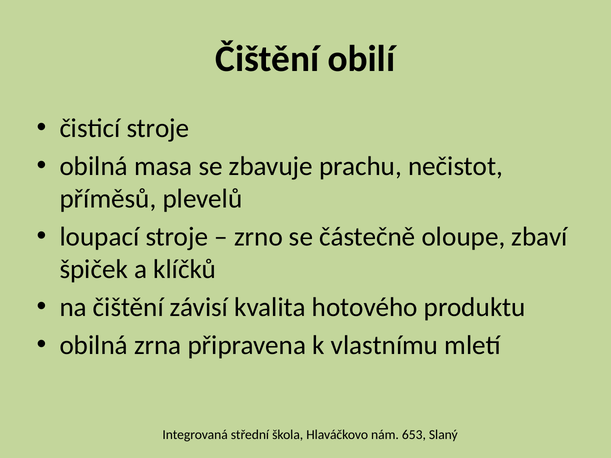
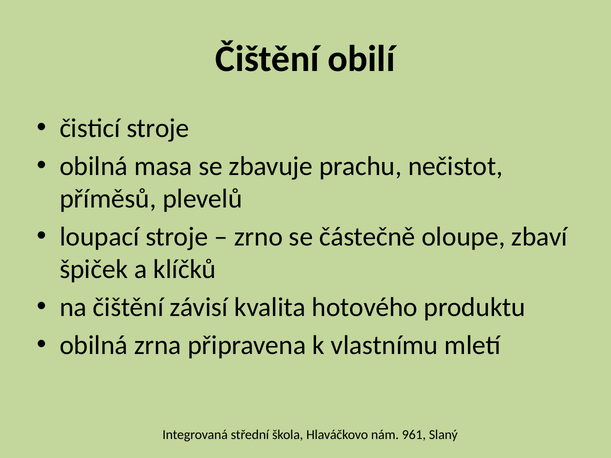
653: 653 -> 961
